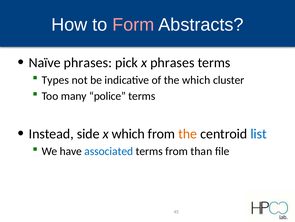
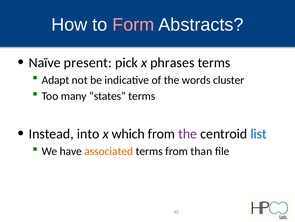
Naïve phrases: phrases -> present
Types: Types -> Adapt
the which: which -> words
police: police -> states
side: side -> into
the at (188, 133) colour: orange -> purple
associated colour: blue -> orange
